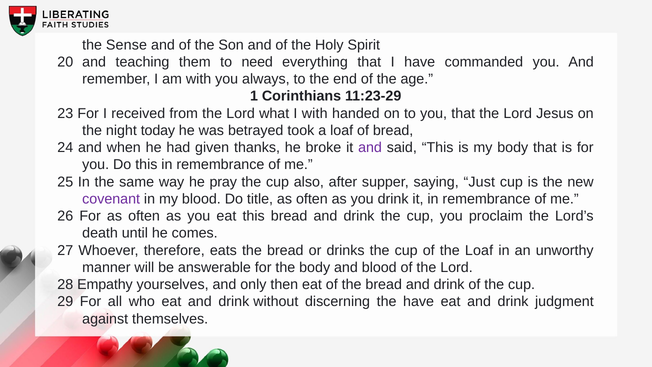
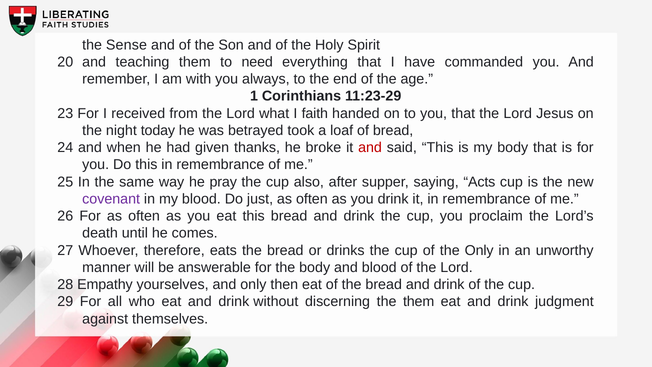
I with: with -> faith
and at (370, 147) colour: purple -> red
Just: Just -> Acts
title: title -> just
the Loaf: Loaf -> Only
the have: have -> them
